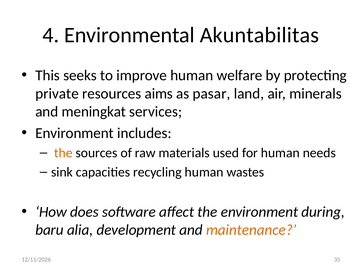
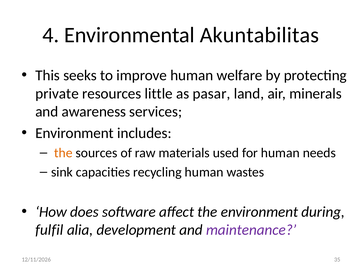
aims: aims -> little
meningkat: meningkat -> awareness
baru: baru -> fulfil
maintenance colour: orange -> purple
